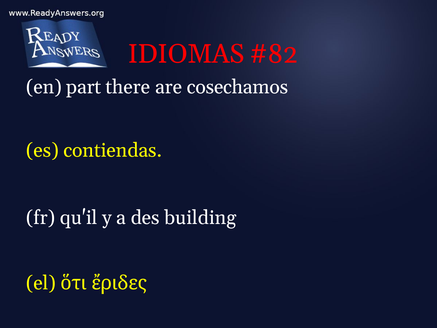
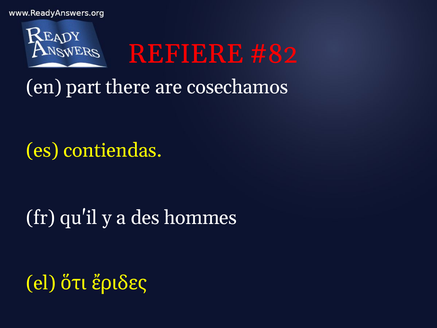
IDIOMAS: IDIOMAS -> REFIERE
building: building -> hommes
